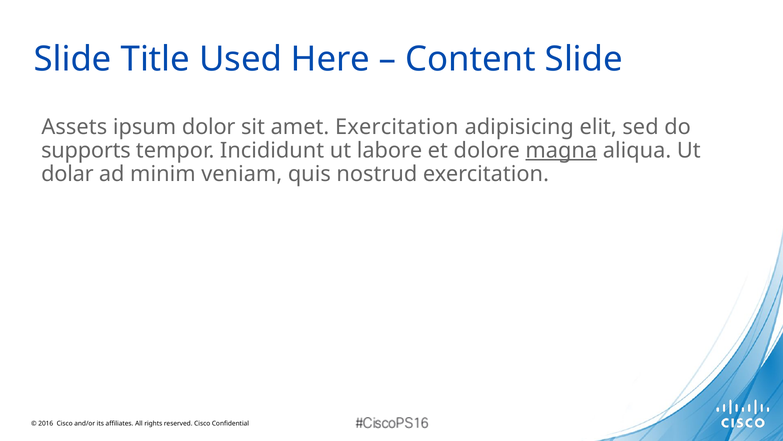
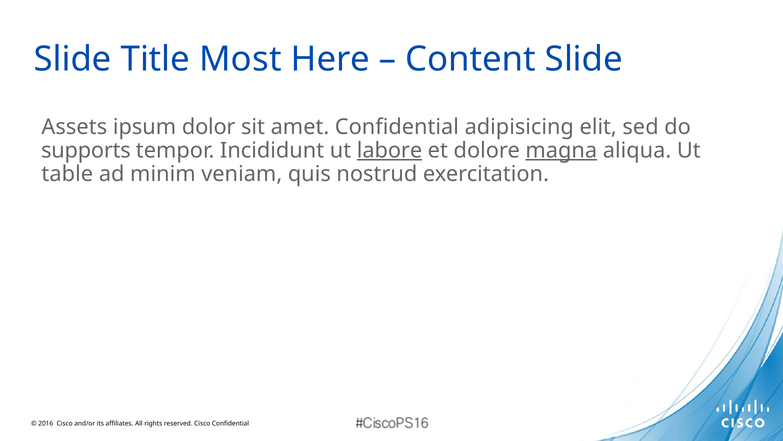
Used: Used -> Most
amet Exercitation: Exercitation -> Confidential
labore underline: none -> present
dolar: dolar -> table
